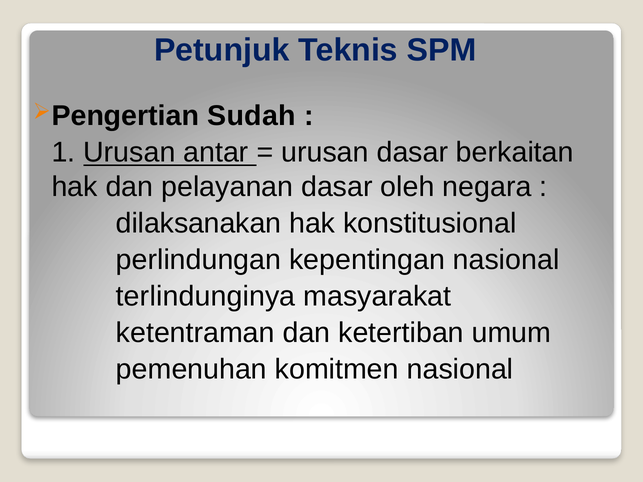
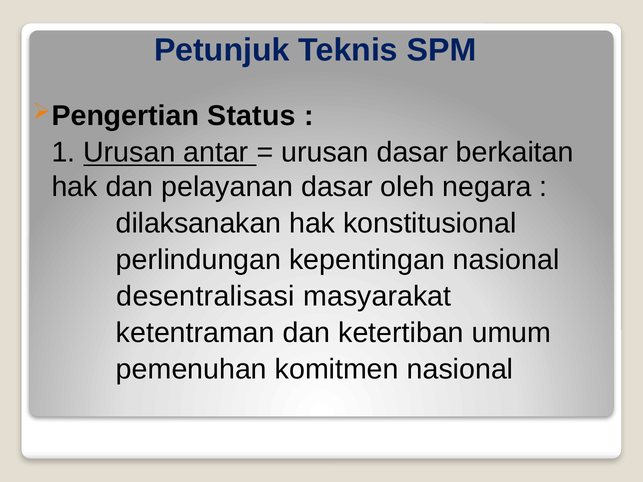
Sudah: Sudah -> Status
terlindunginya: terlindunginya -> desentralisasi
